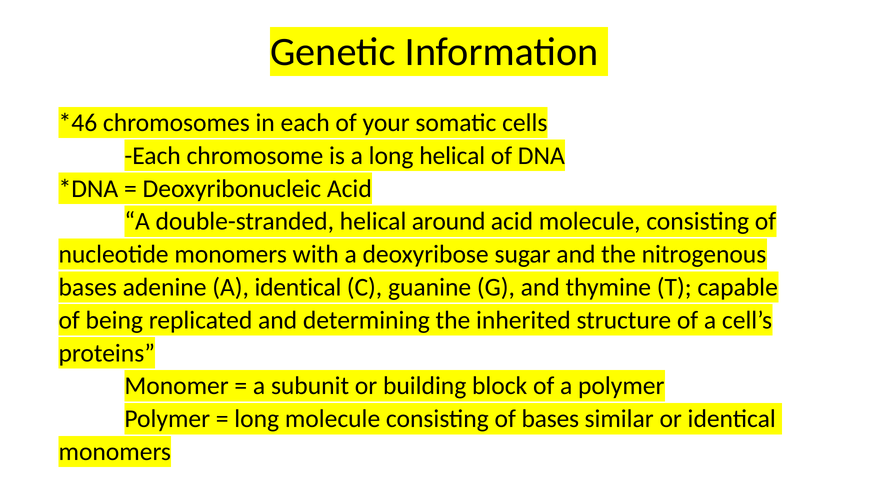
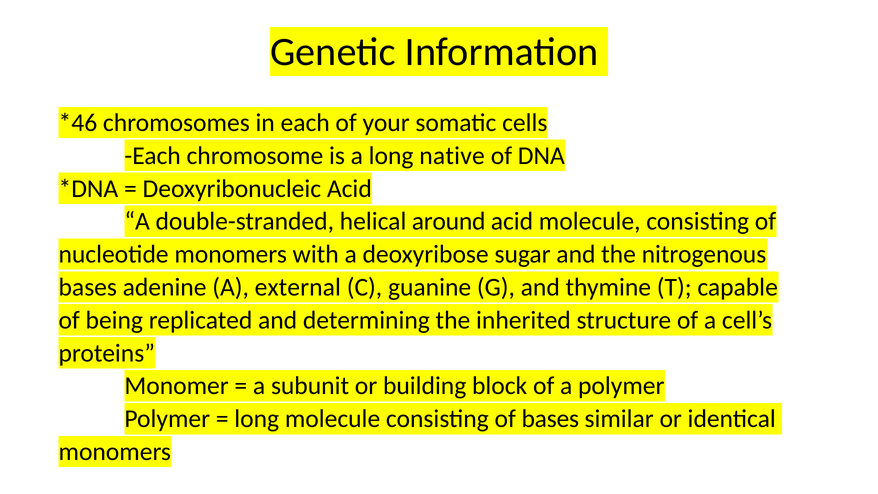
long helical: helical -> native
A identical: identical -> external
